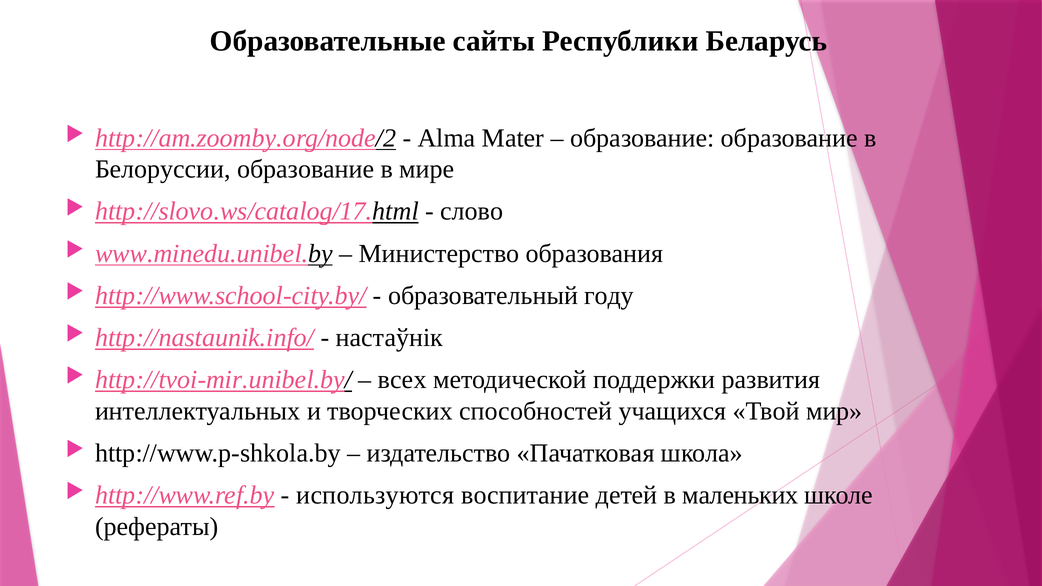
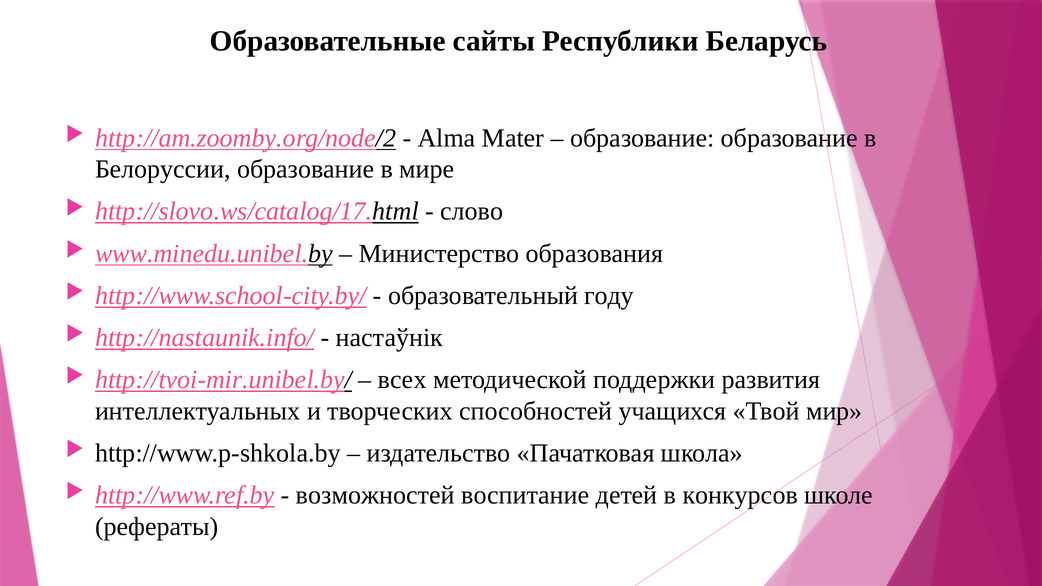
используются: используются -> возможностей
маленьких: маленьких -> конкурсов
